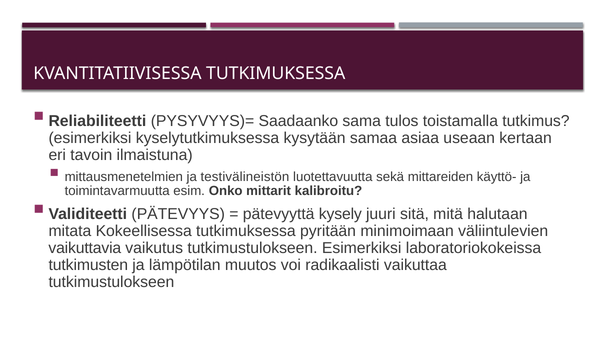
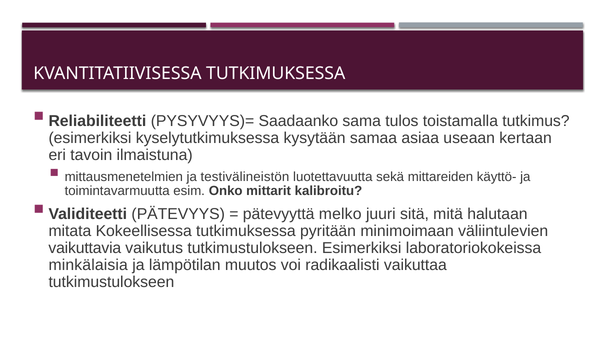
kysely: kysely -> melko
tutkimusten: tutkimusten -> minkälaisia
